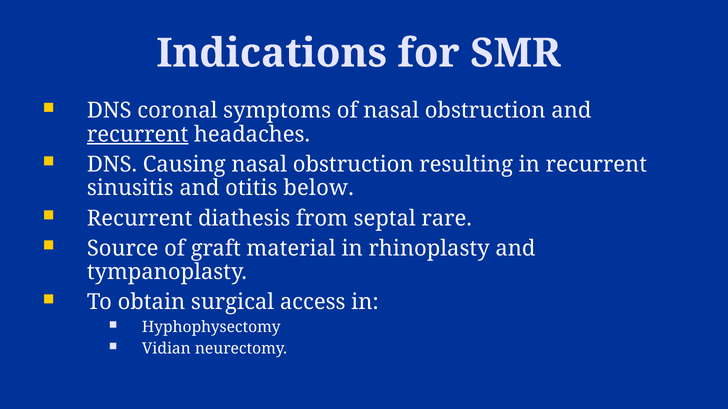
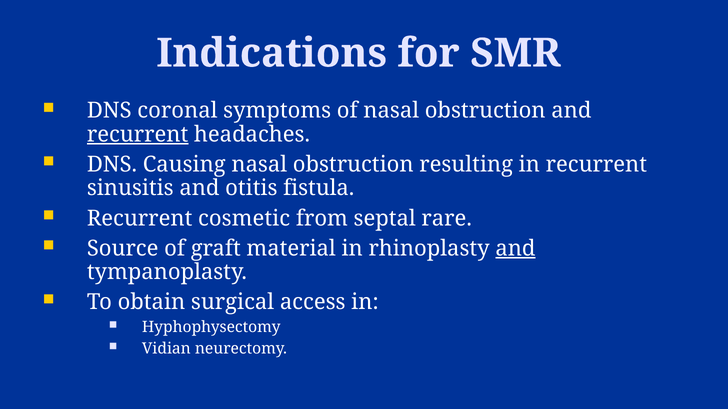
below: below -> fistula
diathesis: diathesis -> cosmetic
and at (515, 249) underline: none -> present
